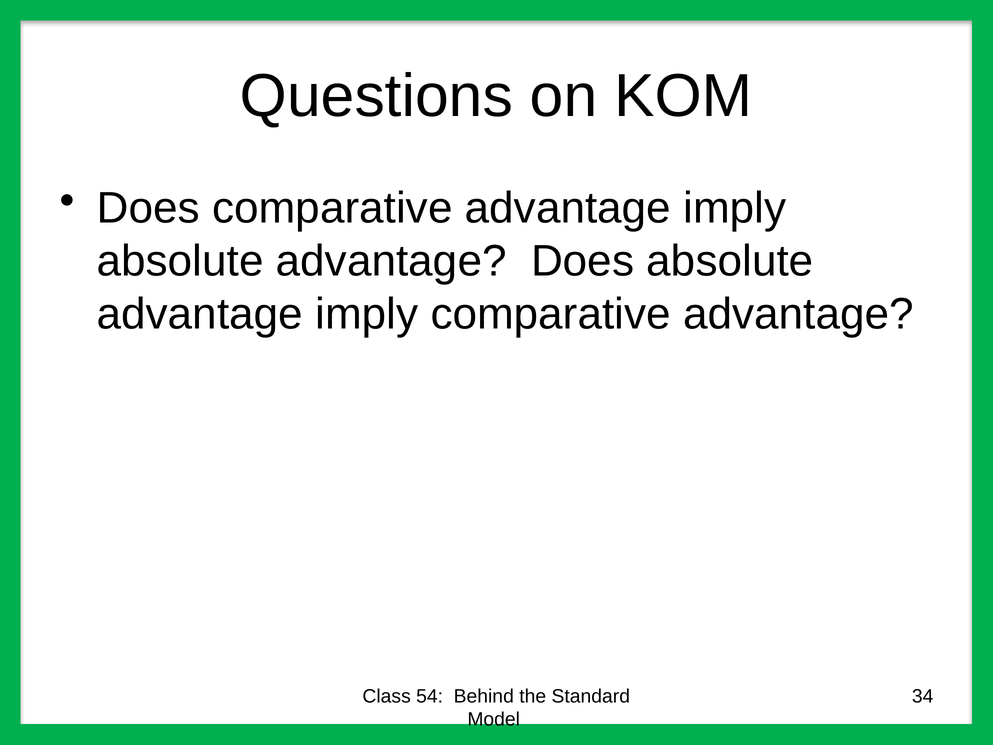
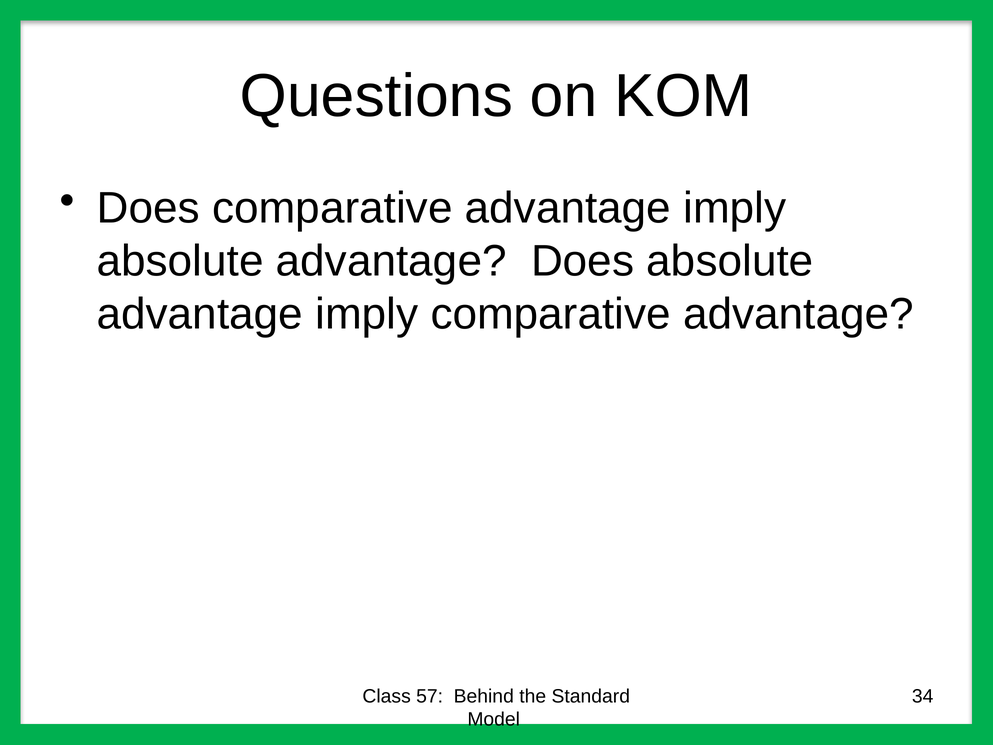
54: 54 -> 57
